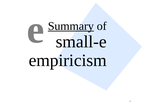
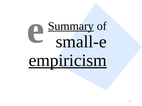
empiricism underline: none -> present
